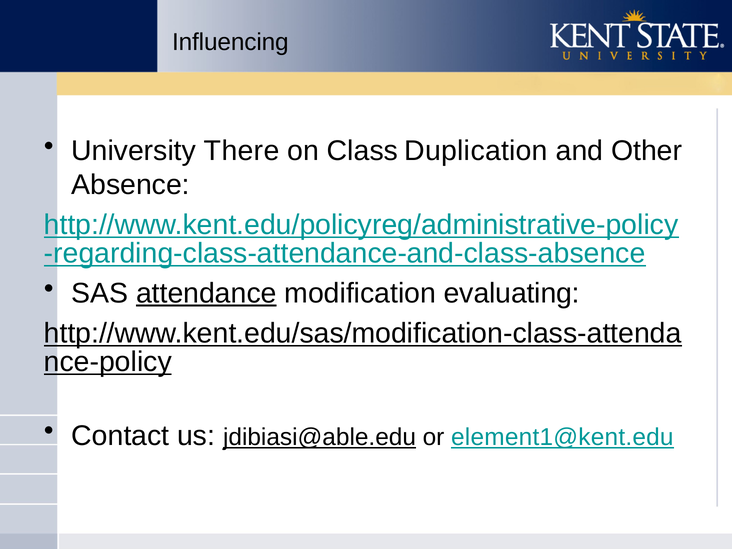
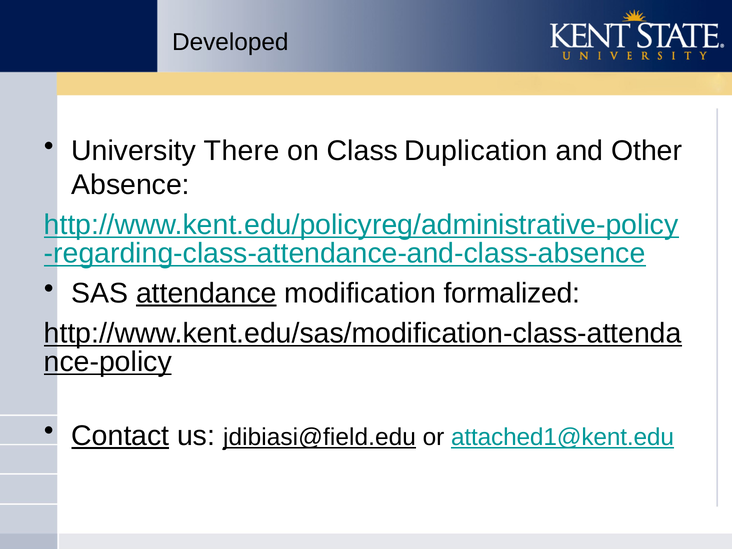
Influencing: Influencing -> Developed
evaluating: evaluating -> formalized
Contact underline: none -> present
jdibiasi@able.edu: jdibiasi@able.edu -> jdibiasi@field.edu
element1@kent.edu: element1@kent.edu -> attached1@kent.edu
